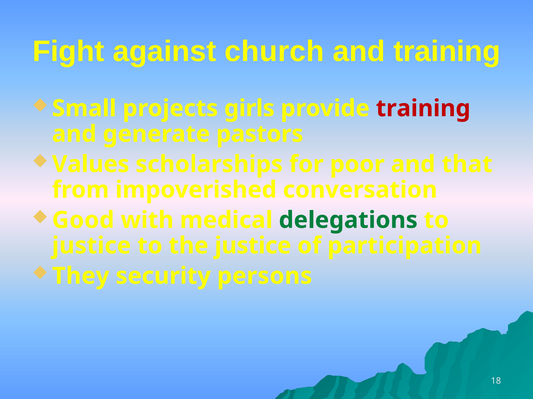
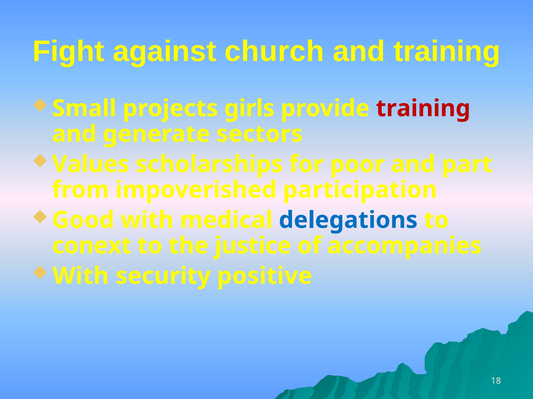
pastors: pastors -> sectors
that: that -> part
conversation: conversation -> participation
delegations colour: green -> blue
justice at (92, 246): justice -> conext
participation: participation -> accompanies
They at (81, 276): They -> With
persons: persons -> positive
